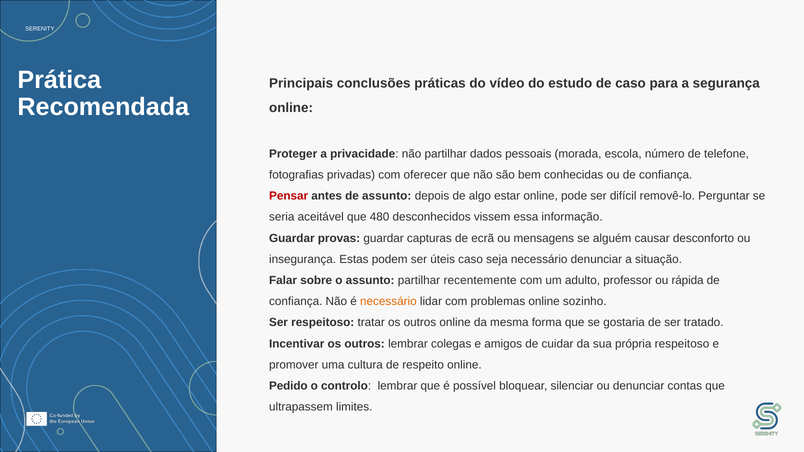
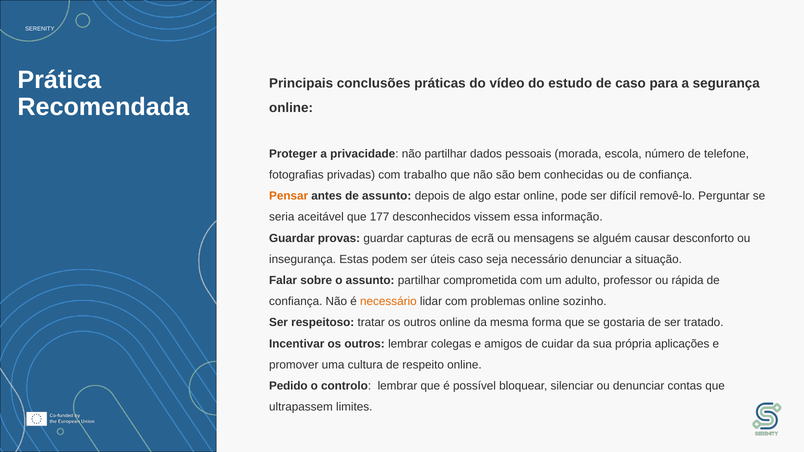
oferecer: oferecer -> trabalho
Pensar colour: red -> orange
480: 480 -> 177
recentemente: recentemente -> comprometida
própria respeitoso: respeitoso -> aplicações
